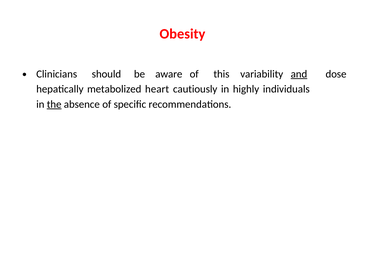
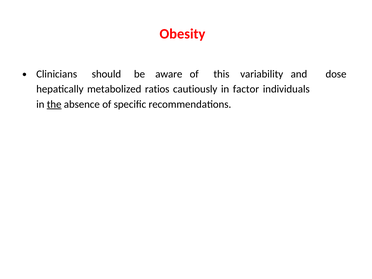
and underline: present -> none
heart: heart -> ratios
highly: highly -> factor
